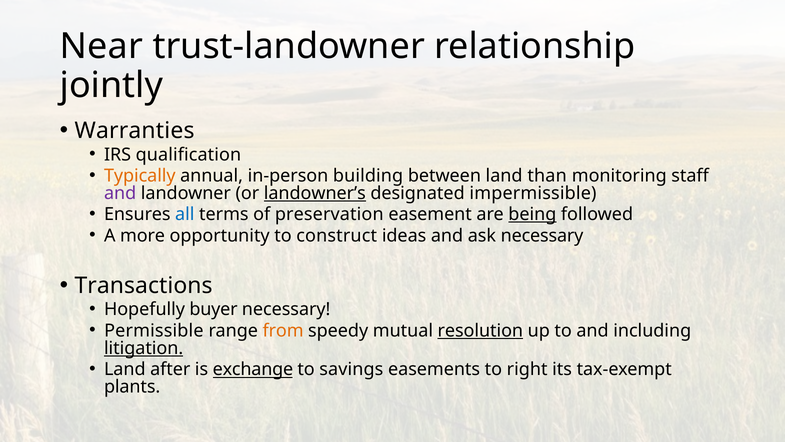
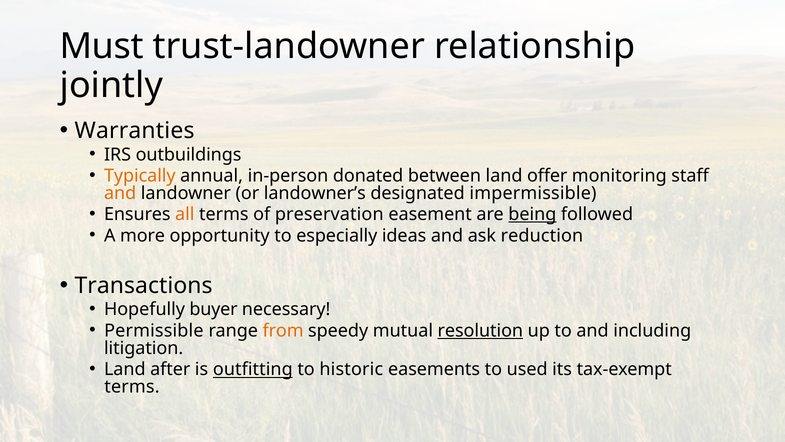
Near: Near -> Must
qualification: qualification -> outbuildings
building: building -> donated
than: than -> offer
and at (120, 193) colour: purple -> orange
landowner’s underline: present -> none
all colour: blue -> orange
construct: construct -> especially
ask necessary: necessary -> reduction
litigation underline: present -> none
exchange: exchange -> outfitting
savings: savings -> historic
right: right -> used
plants at (132, 386): plants -> terms
